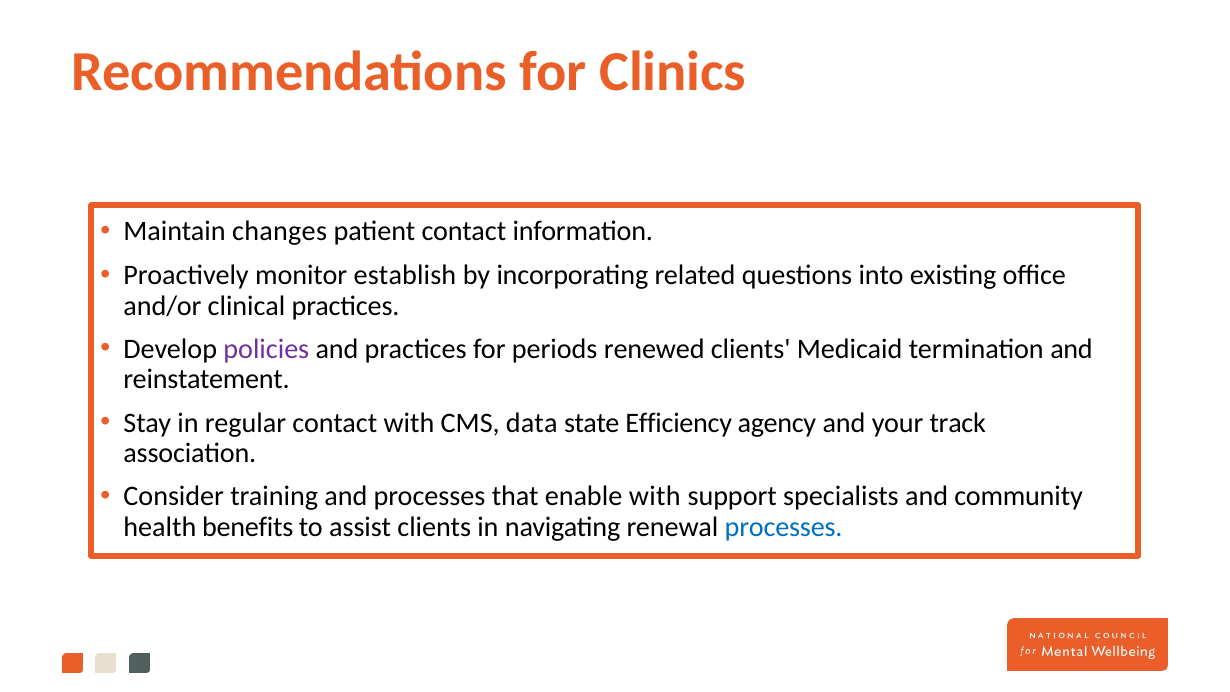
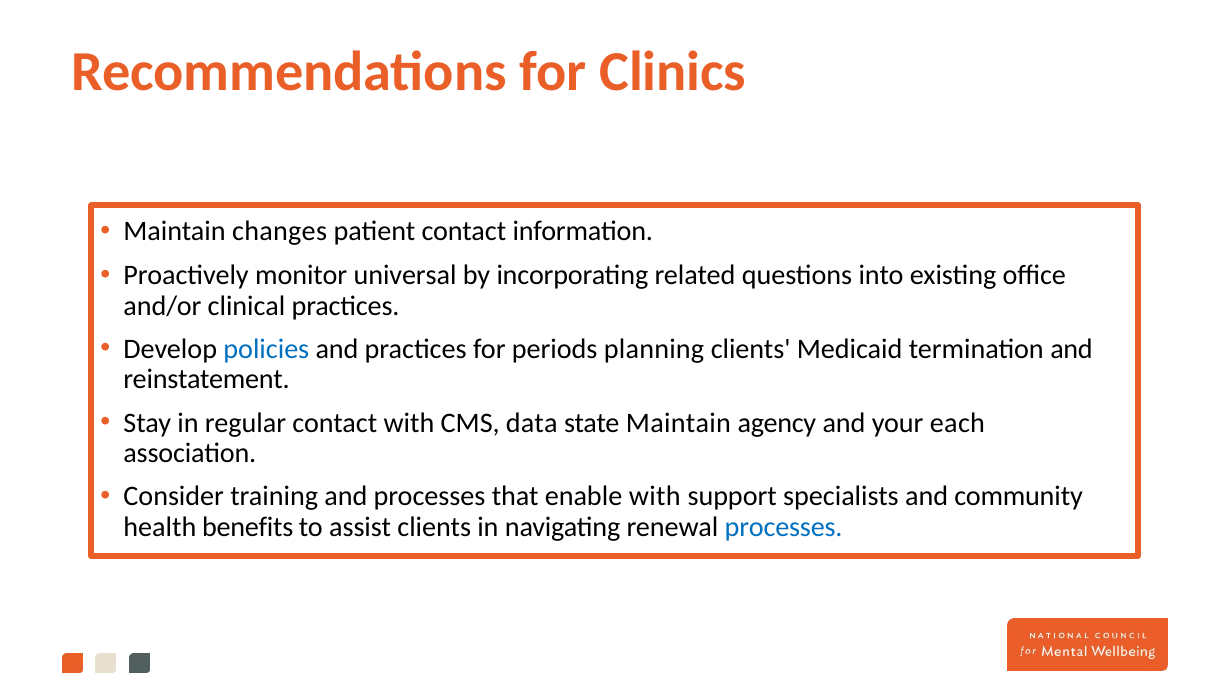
establish: establish -> universal
policies colour: purple -> blue
renewed: renewed -> planning
state Efficiency: Efficiency -> Maintain
track: track -> each
